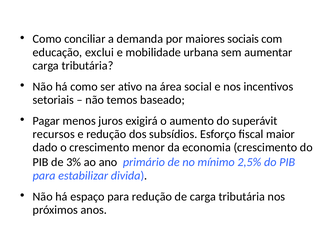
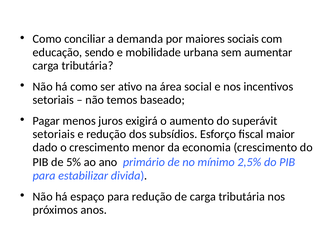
exclui: exclui -> sendo
recursos at (54, 134): recursos -> setoriais
3%: 3% -> 5%
